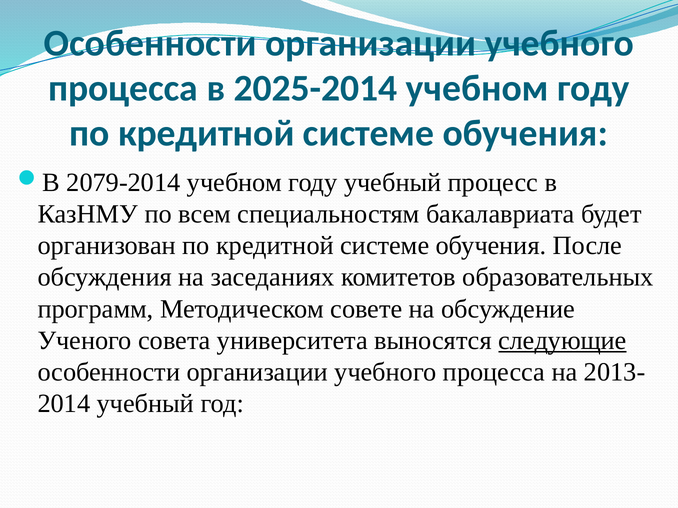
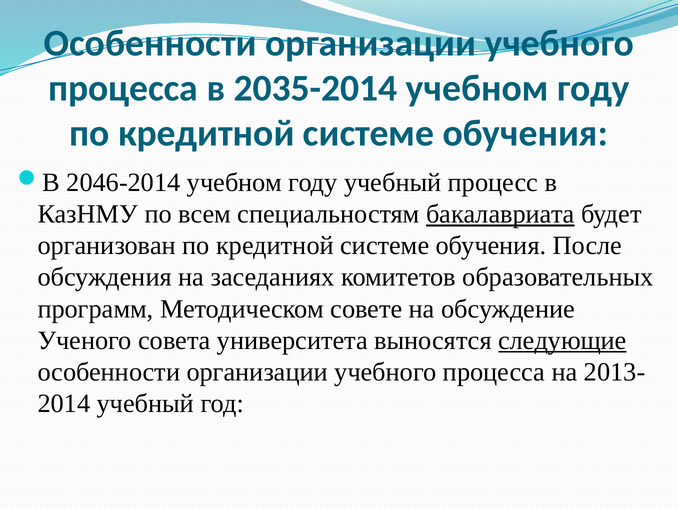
2025-2014: 2025-2014 -> 2035-2014
2079-2014: 2079-2014 -> 2046-2014
бакалавриата underline: none -> present
